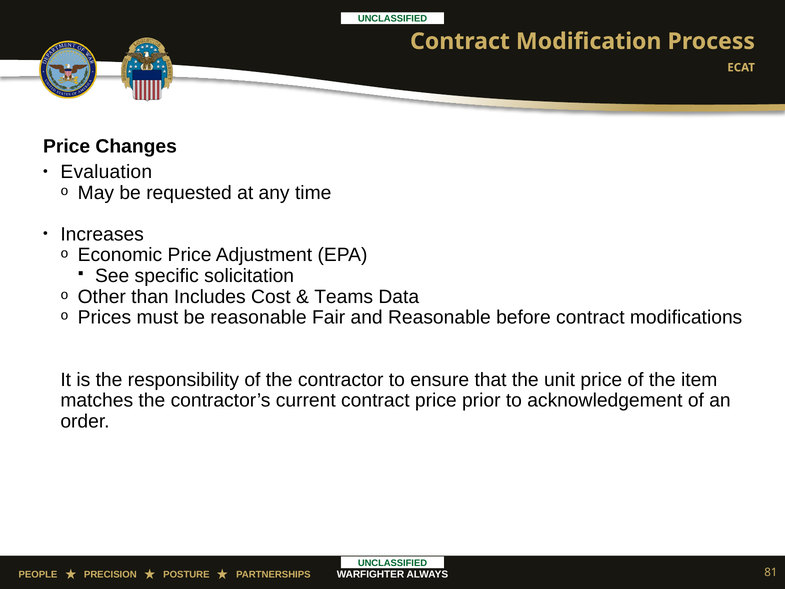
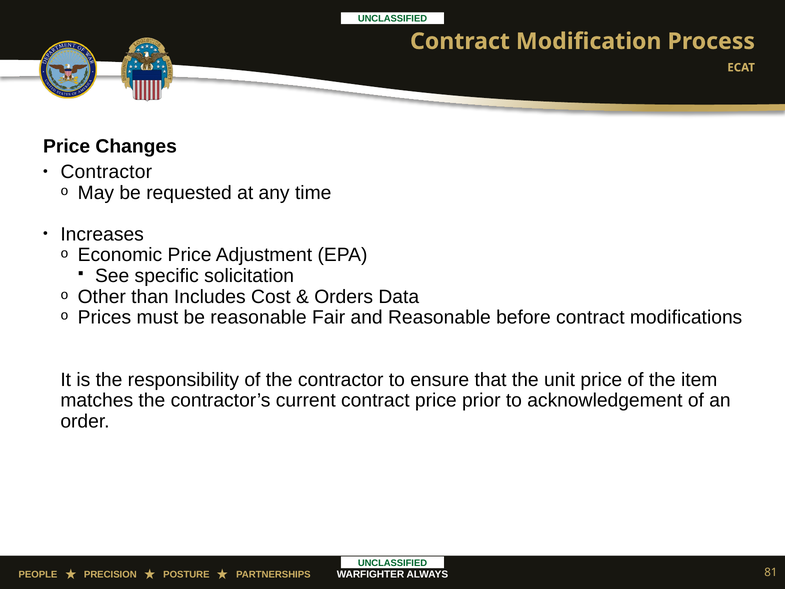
Evaluation at (106, 172): Evaluation -> Contractor
Teams: Teams -> Orders
